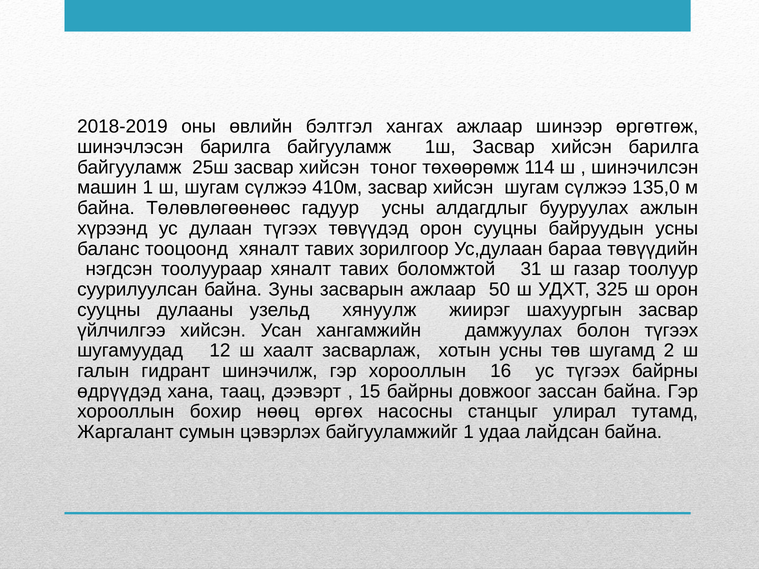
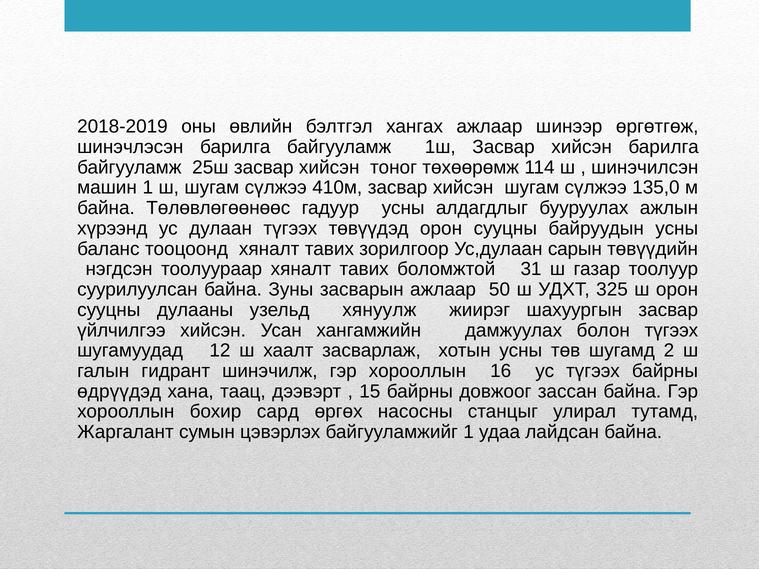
бараа: бараа -> сарын
нөөц: нөөц -> сард
